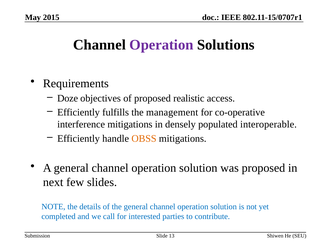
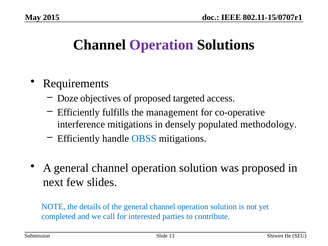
realistic: realistic -> targeted
interoperable: interoperable -> methodology
OBSS colour: orange -> blue
